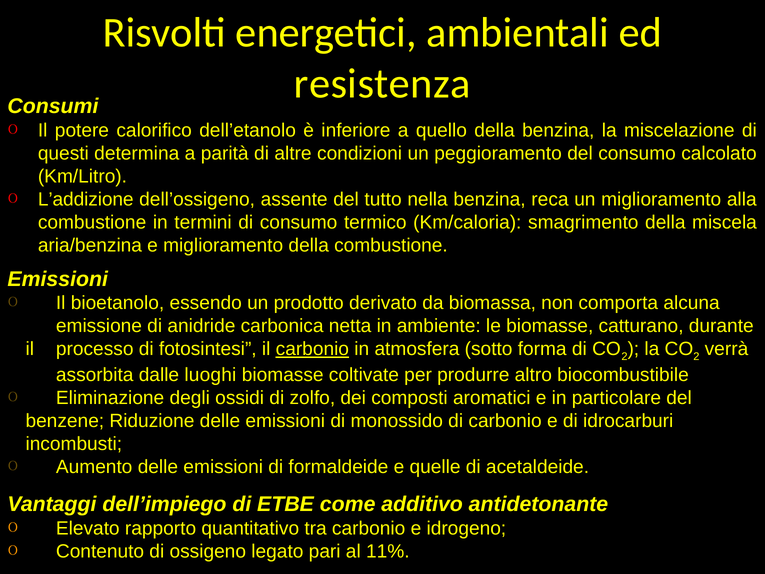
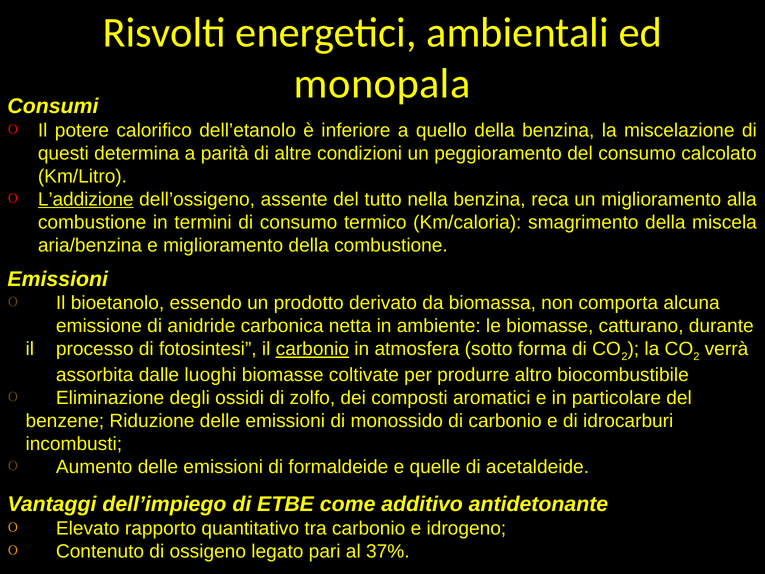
resistenza: resistenza -> monopala
L’addizione underline: none -> present
11%: 11% -> 37%
